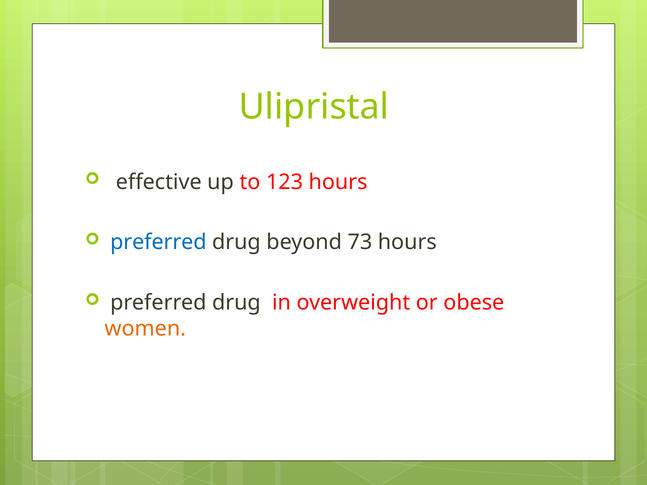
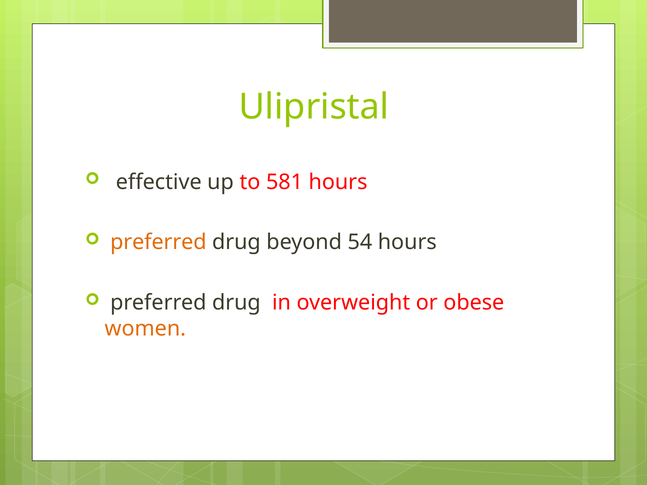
123: 123 -> 581
preferred at (158, 242) colour: blue -> orange
73: 73 -> 54
